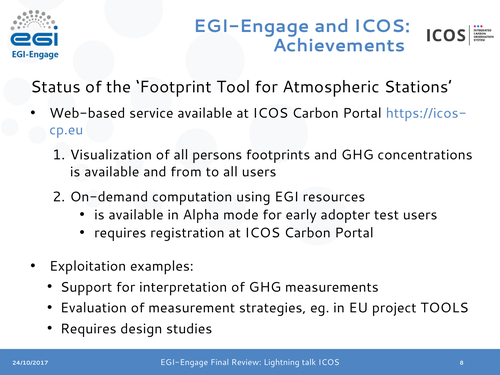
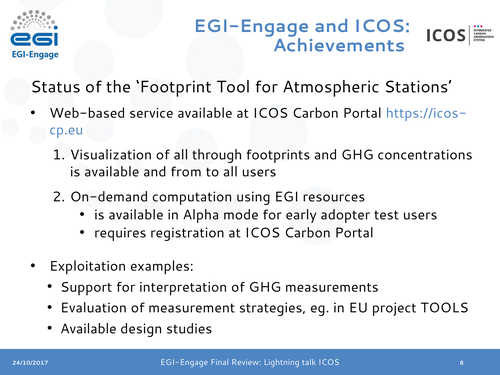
persons: persons -> through
Requires at (88, 329): Requires -> Available
